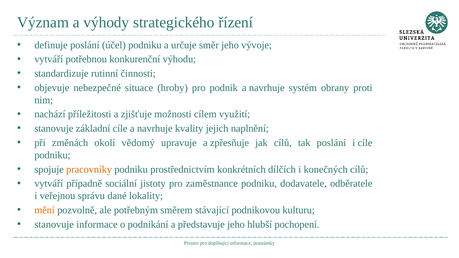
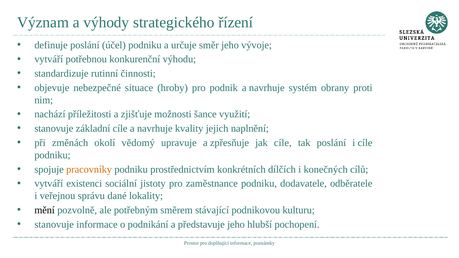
cílem: cílem -> šance
jak cílů: cílů -> cíle
případně: případně -> existenci
mění colour: orange -> black
